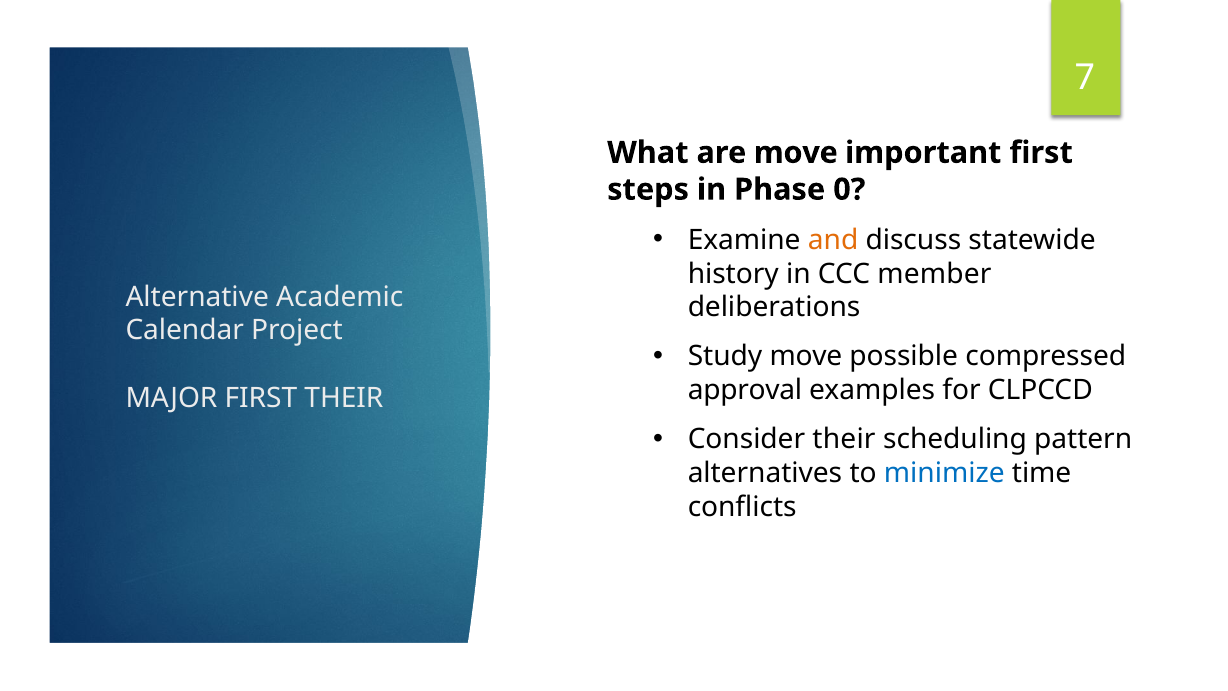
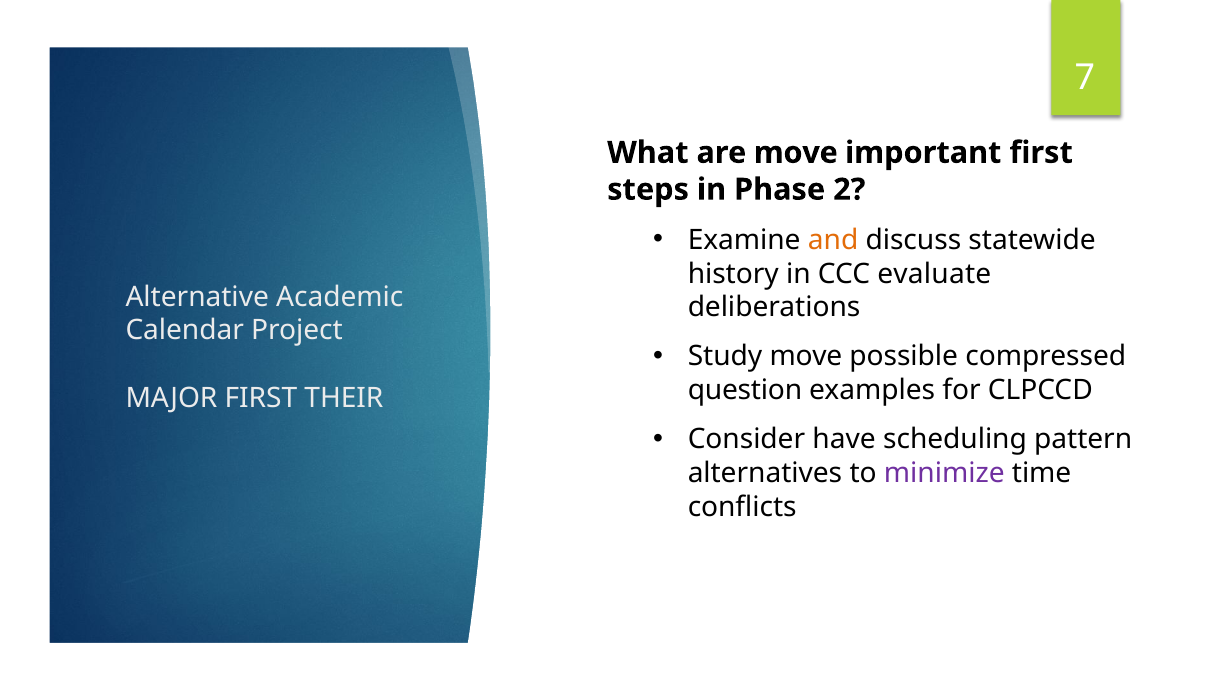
0: 0 -> 2
member: member -> evaluate
approval: approval -> question
Consider their: their -> have
minimize colour: blue -> purple
